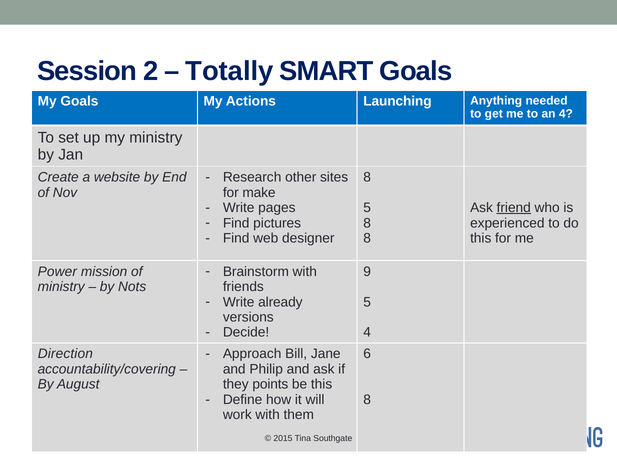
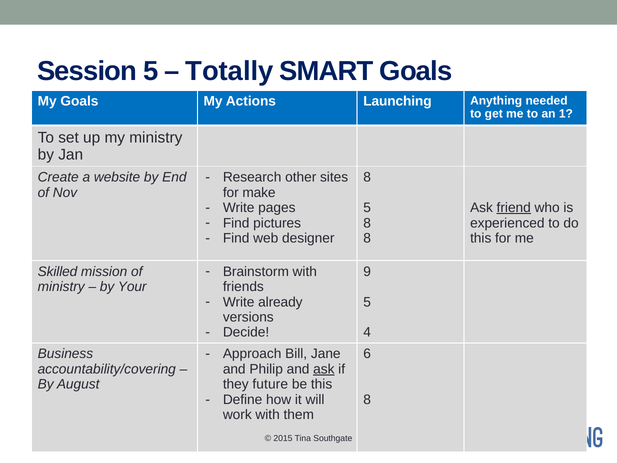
Session 2: 2 -> 5
an 4: 4 -> 1
Power: Power -> Skilled
Nots: Nots -> Your
Direction: Direction -> Business
ask at (324, 369) underline: none -> present
points: points -> future
